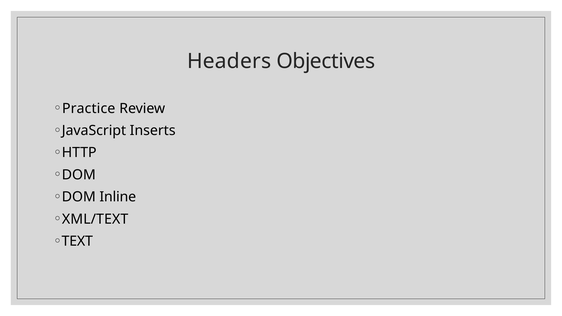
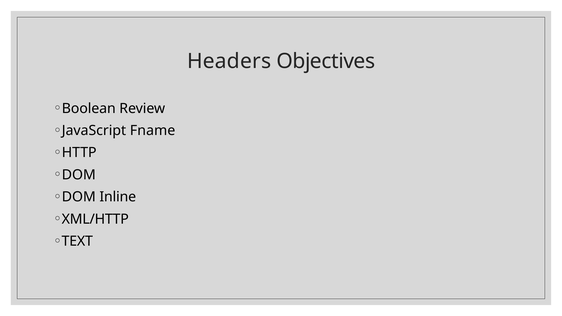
Practice: Practice -> Boolean
Inserts: Inserts -> Fname
XML/TEXT: XML/TEXT -> XML/HTTP
